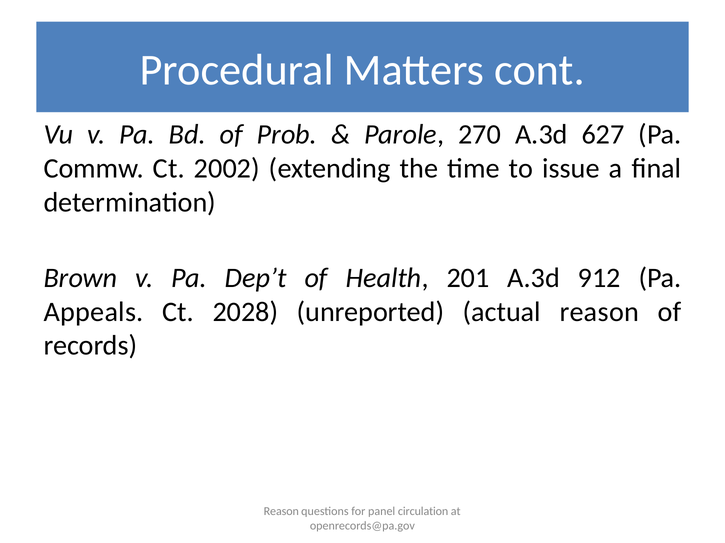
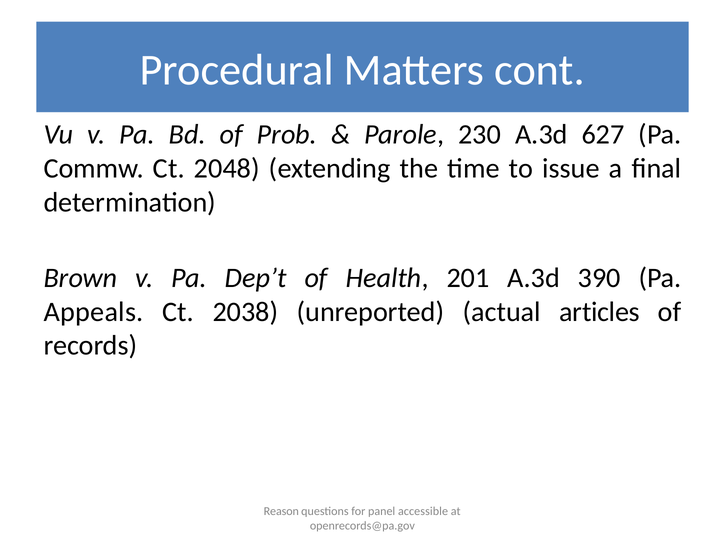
270: 270 -> 230
2002: 2002 -> 2048
912: 912 -> 390
2028: 2028 -> 2038
actual reason: reason -> articles
circulation: circulation -> accessible
